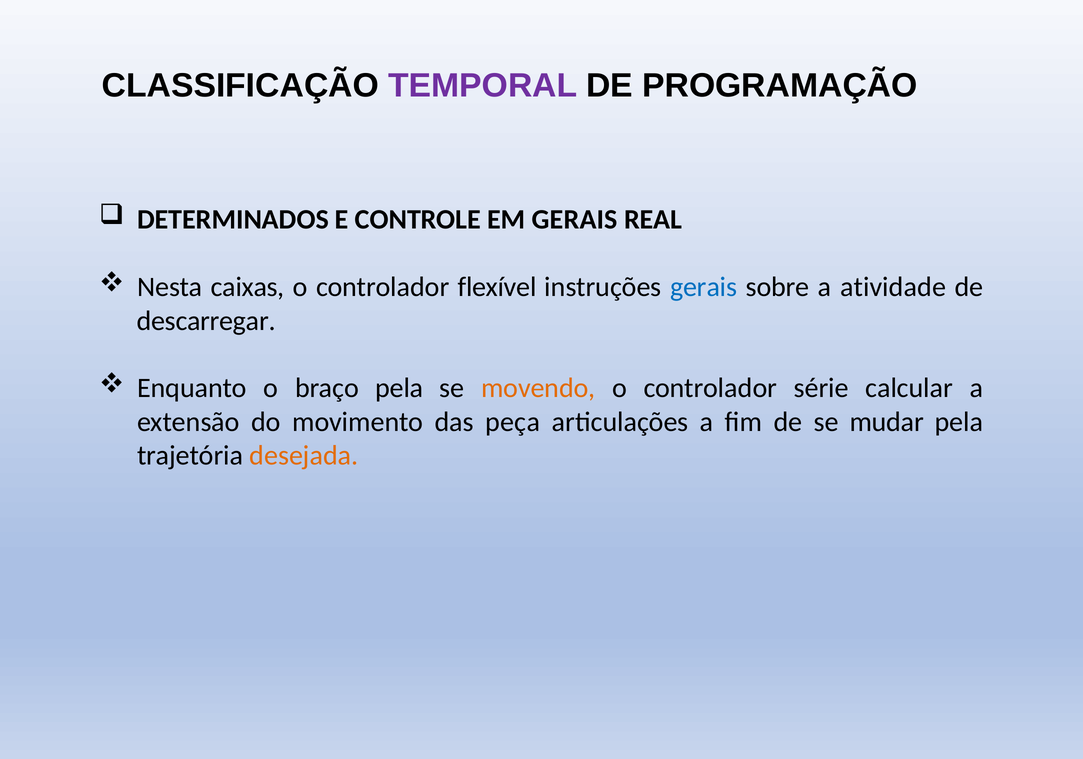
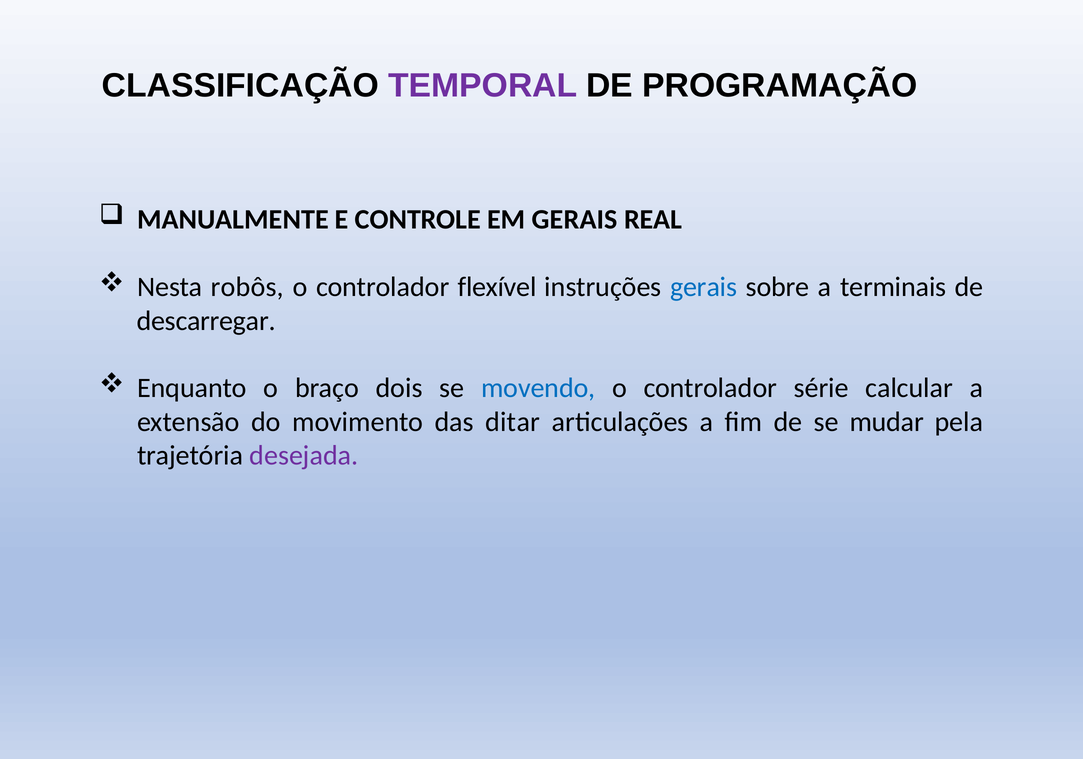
DETERMINADOS: DETERMINADOS -> MANUALMENTE
caixas: caixas -> robôs
atividade: atividade -> terminais
braço pela: pela -> dois
movendo colour: orange -> blue
peça: peça -> ditar
desejada colour: orange -> purple
